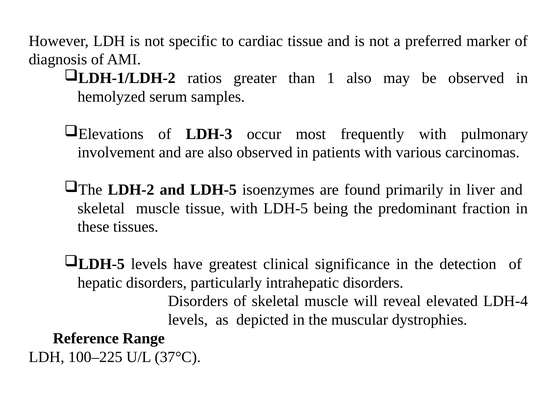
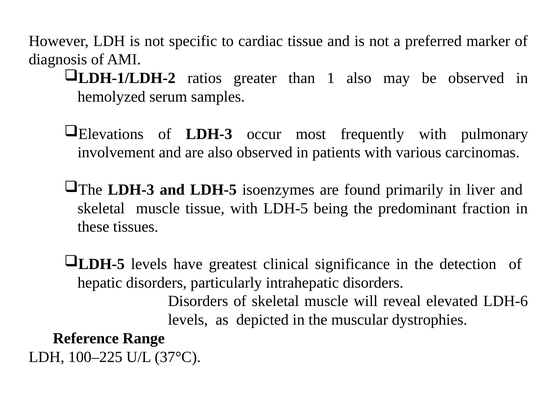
LDH-2 at (131, 190): LDH-2 -> LDH-3
LDH-4: LDH-4 -> LDH-6
